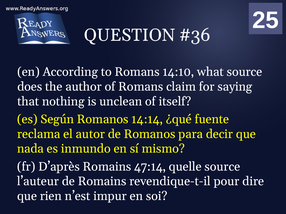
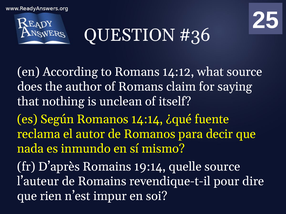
14:10: 14:10 -> 14:12
47:14: 47:14 -> 19:14
